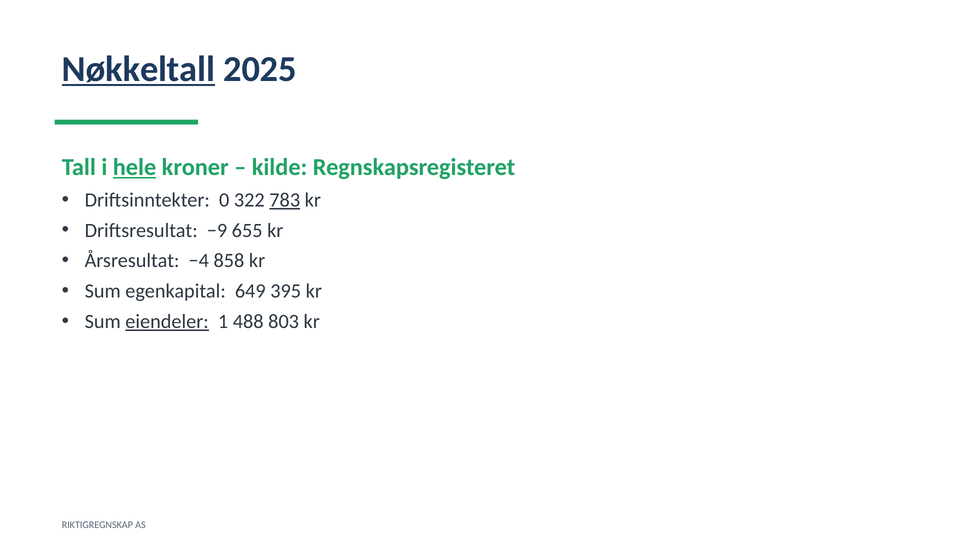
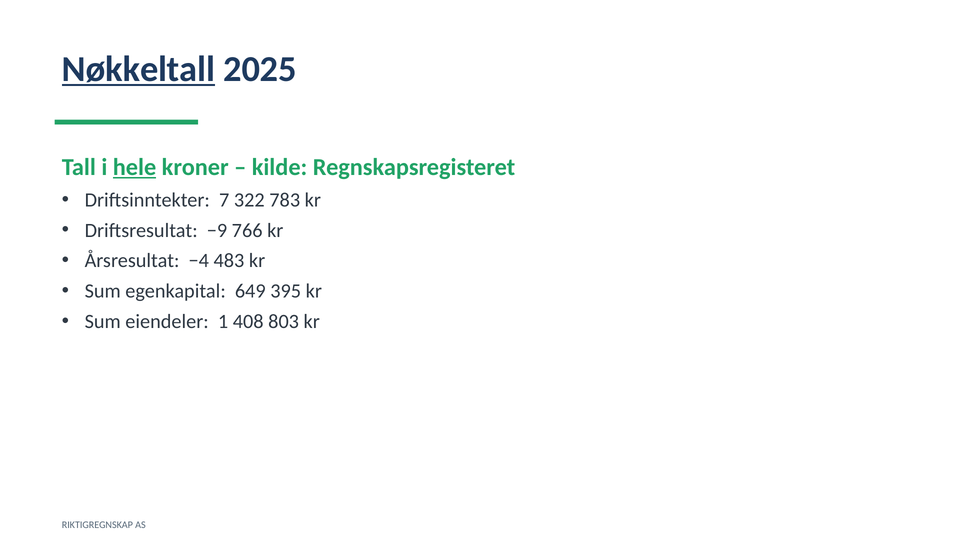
0: 0 -> 7
783 underline: present -> none
655: 655 -> 766
858: 858 -> 483
eiendeler underline: present -> none
488: 488 -> 408
